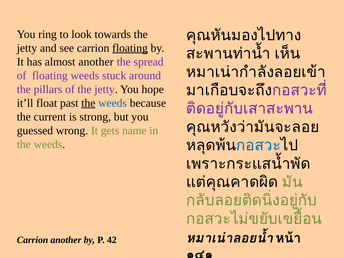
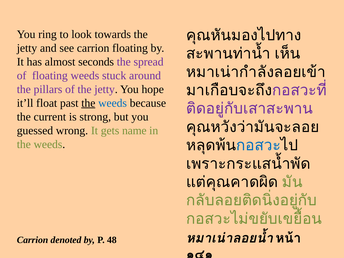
floating at (130, 48) underline: present -> none
almost another: another -> seconds
Carrion another: another -> denoted
42: 42 -> 48
